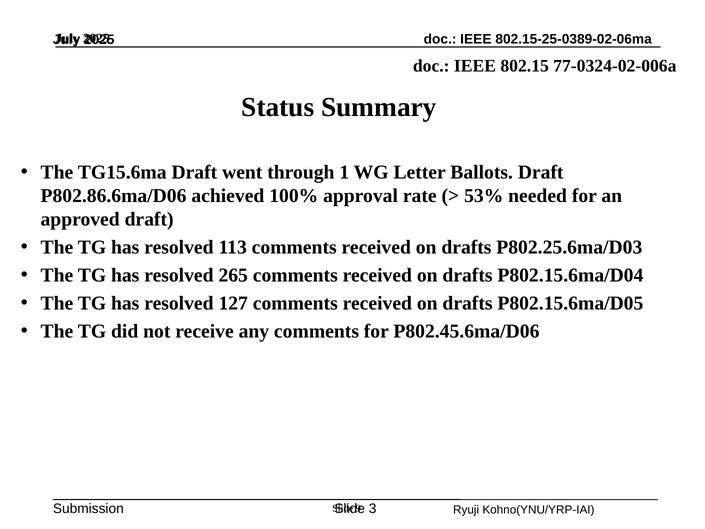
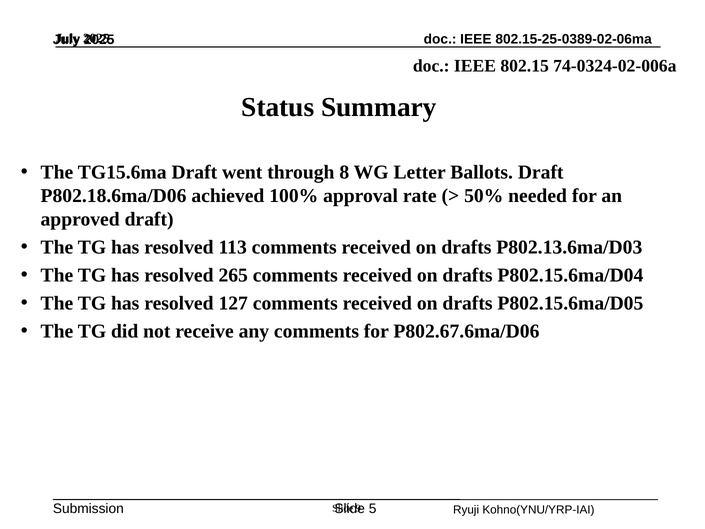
77-0324-02-006a: 77-0324-02-006a -> 74-0324-02-006a
1: 1 -> 8
P802.86.6ma/D06: P802.86.6ma/D06 -> P802.18.6ma/D06
53%: 53% -> 50%
P802.25.6ma/D03: P802.25.6ma/D03 -> P802.13.6ma/D03
P802.45.6ma/D06: P802.45.6ma/D06 -> P802.67.6ma/D06
3: 3 -> 5
